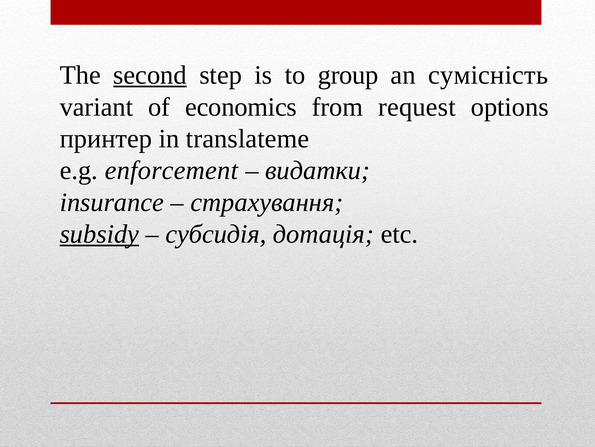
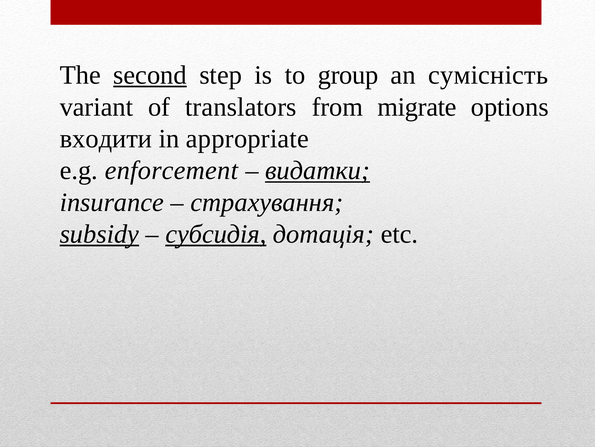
economics: economics -> translators
request: request -> migrate
принтер: принтер -> входити
translateme: translateme -> appropriate
видатки underline: none -> present
субсидія underline: none -> present
